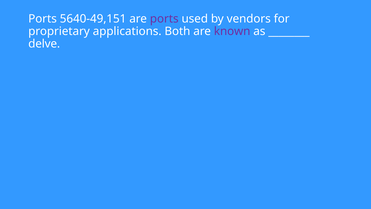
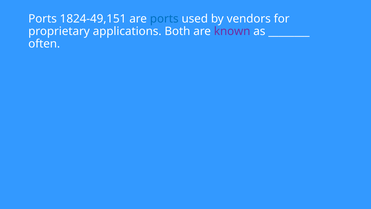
5640-49,151: 5640-49,151 -> 1824-49,151
ports at (164, 19) colour: purple -> blue
delve: delve -> often
